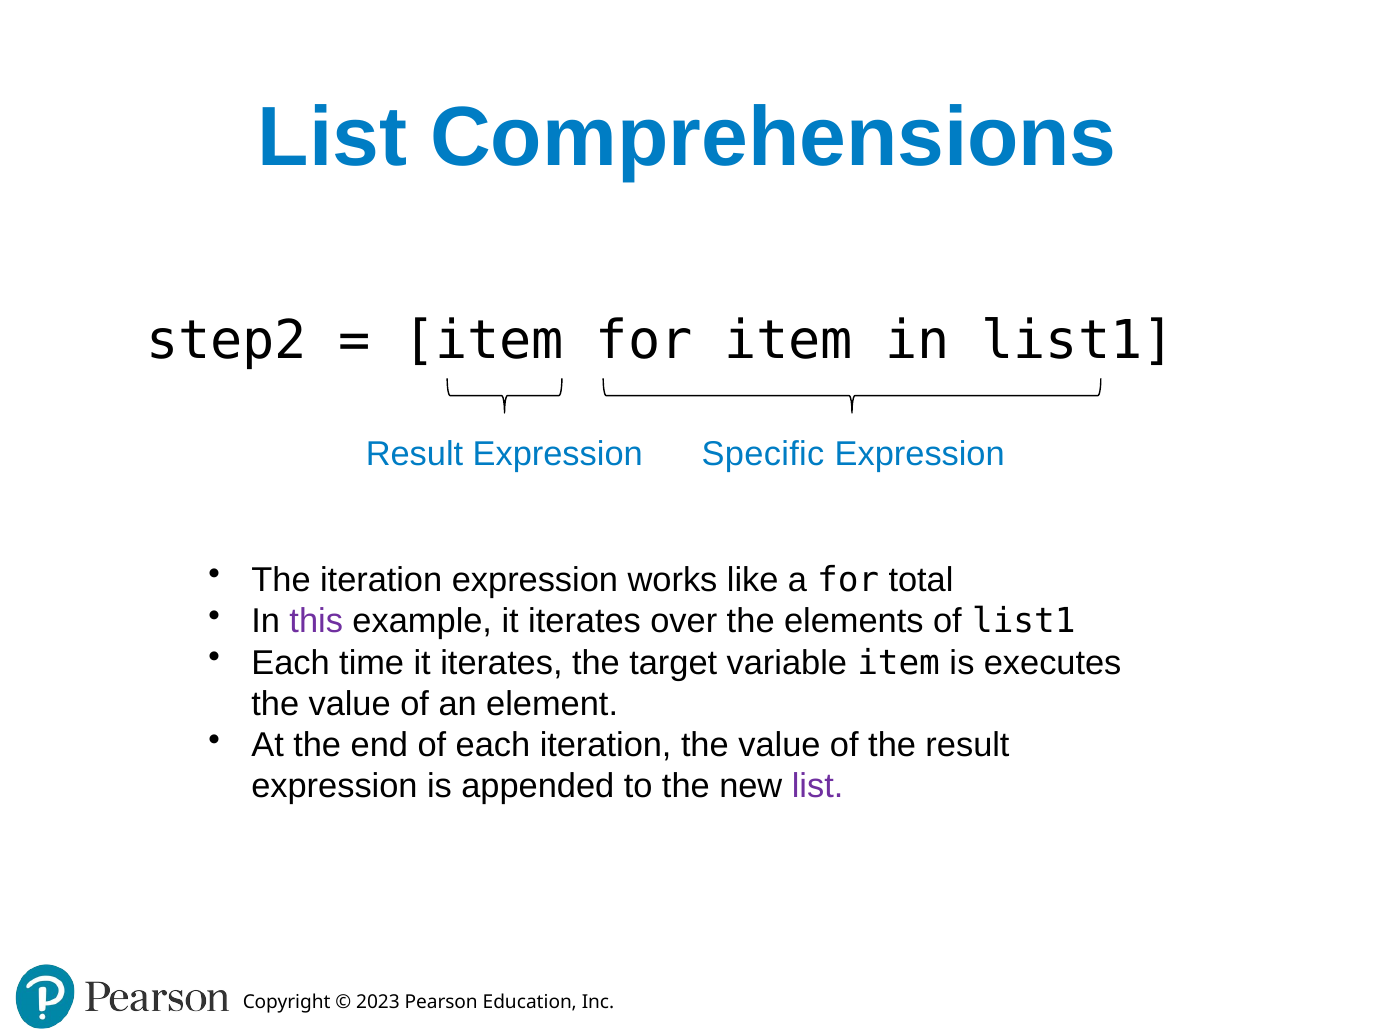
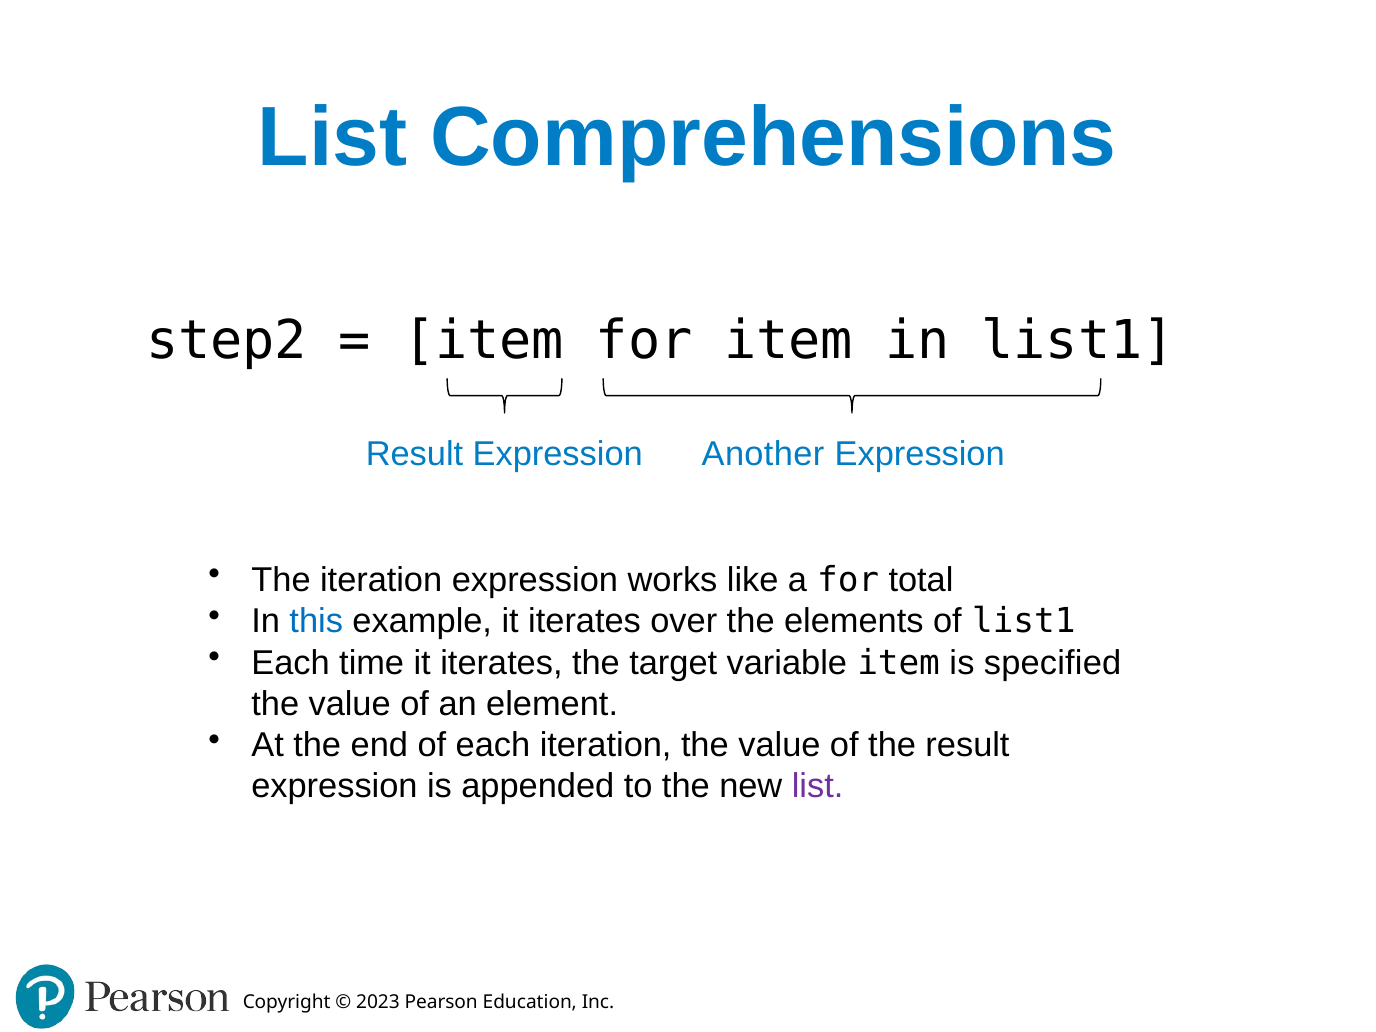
Specific: Specific -> Another
this colour: purple -> blue
executes: executes -> specified
